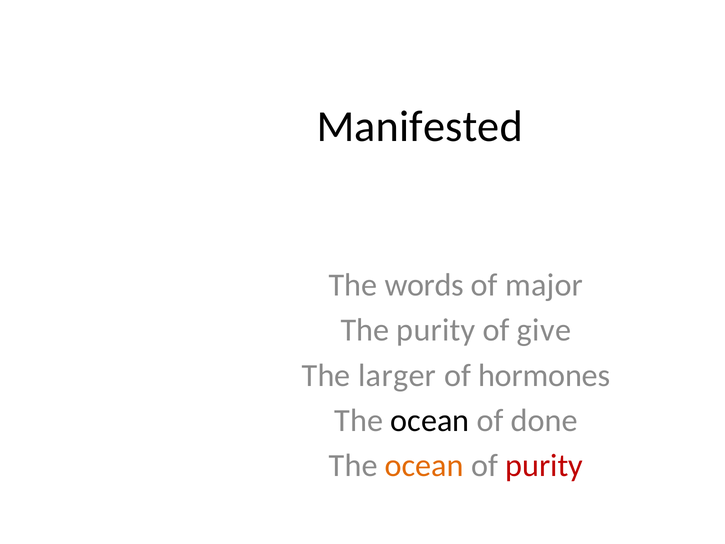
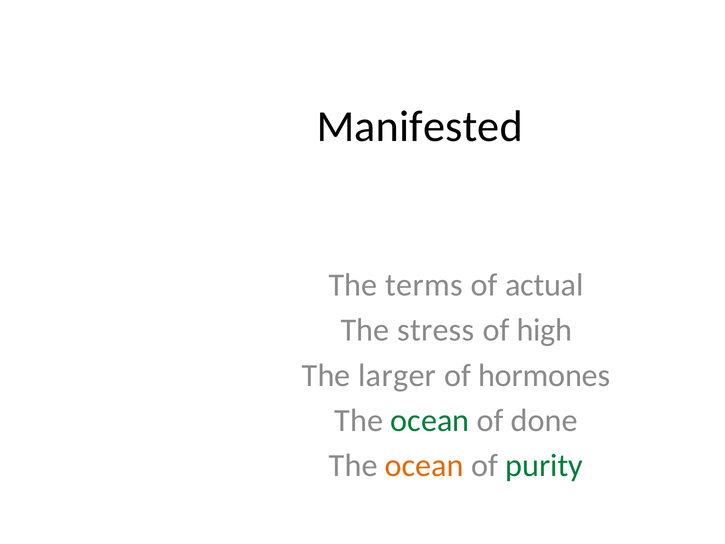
words: words -> terms
major: major -> actual
The purity: purity -> stress
give: give -> high
ocean at (430, 420) colour: black -> green
purity at (544, 466) colour: red -> green
